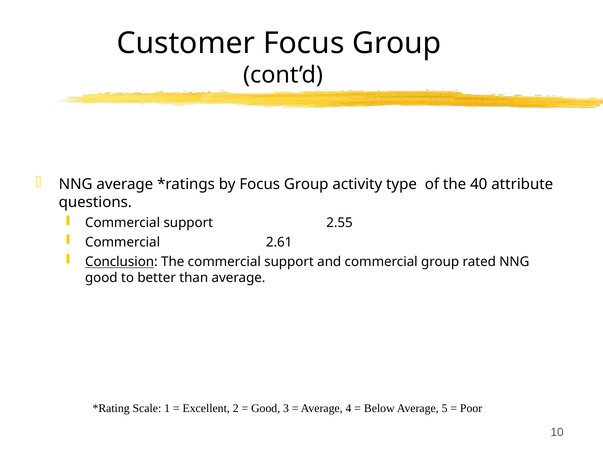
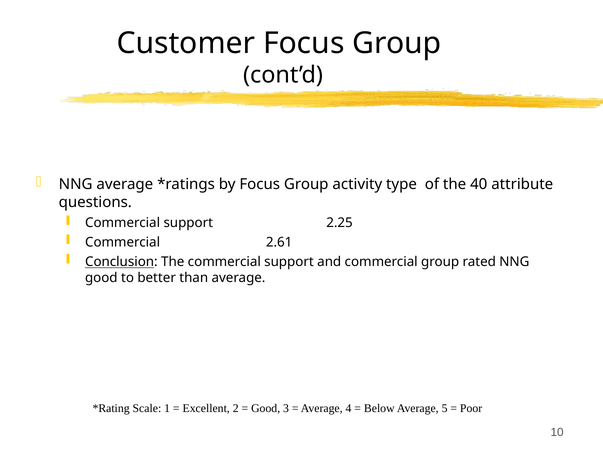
2.55: 2.55 -> 2.25
